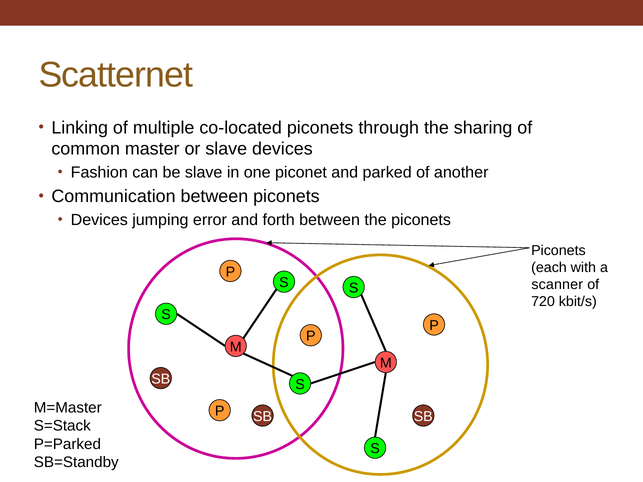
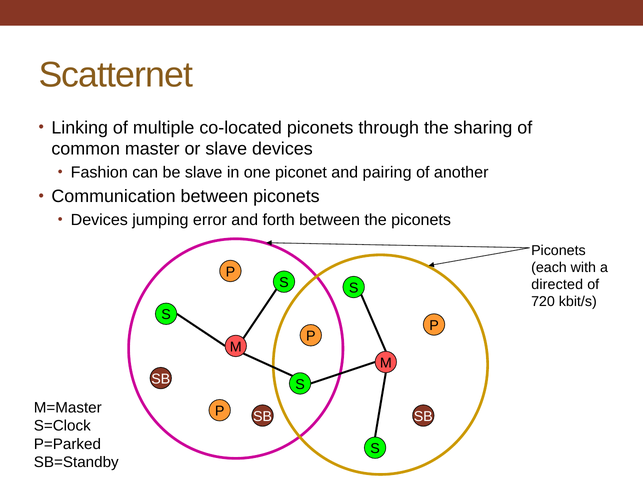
parked: parked -> pairing
scanner: scanner -> directed
S=Stack: S=Stack -> S=Clock
